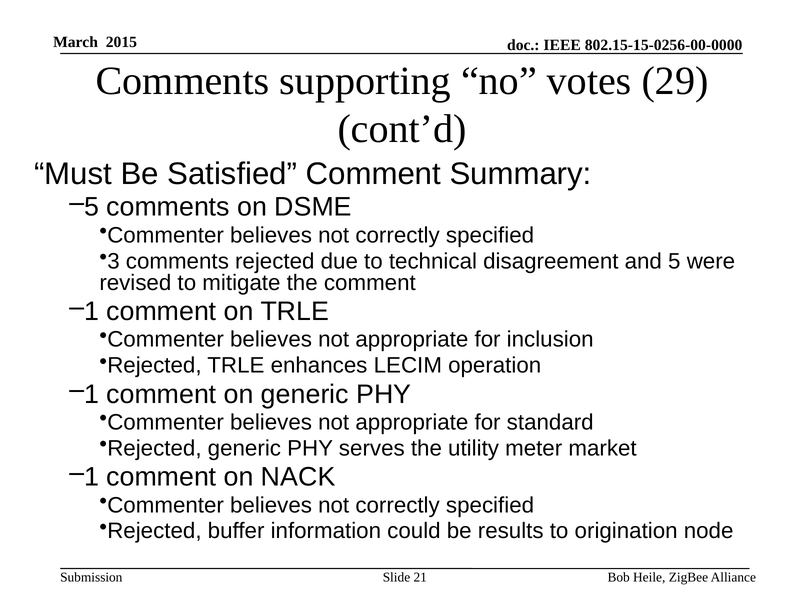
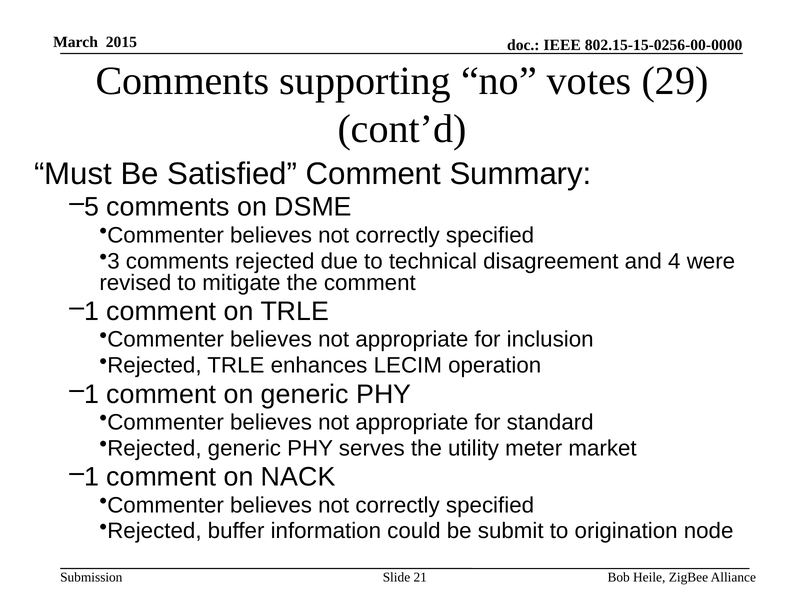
5: 5 -> 4
results: results -> submit
